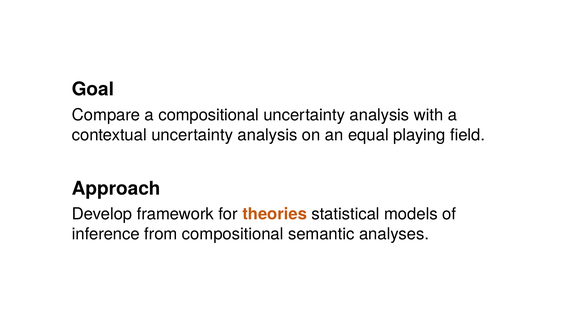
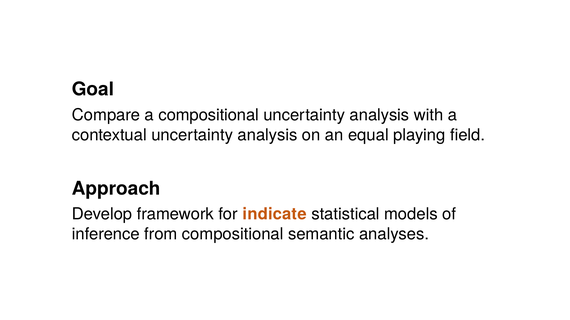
theories: theories -> indicate
